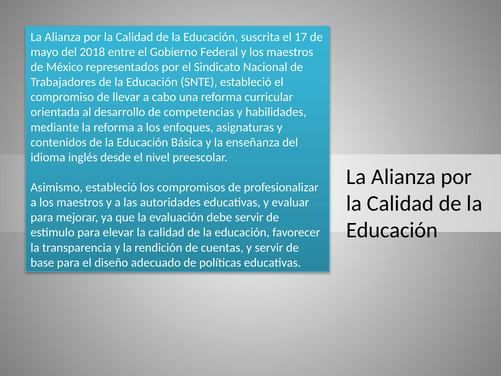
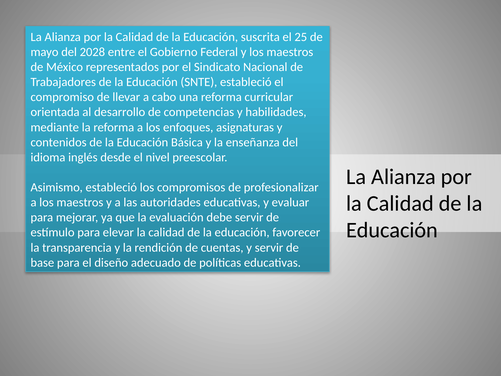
17: 17 -> 25
2018: 2018 -> 2028
